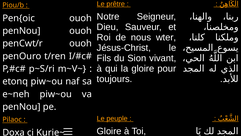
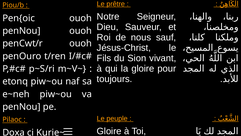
wter: wter -> sauf
